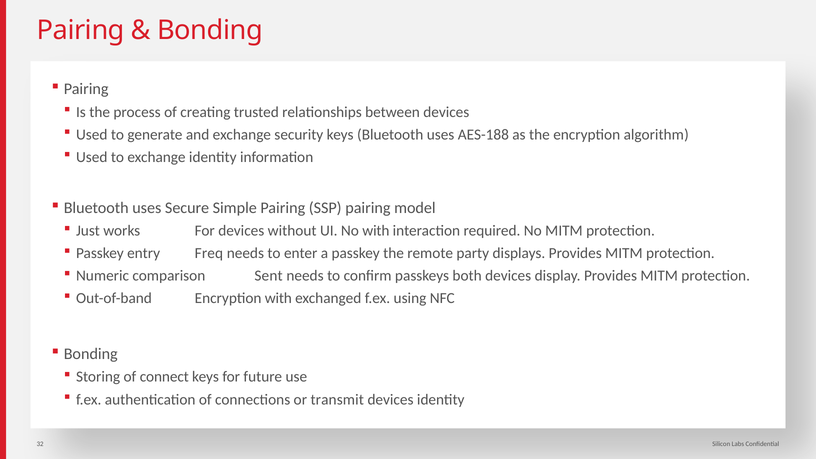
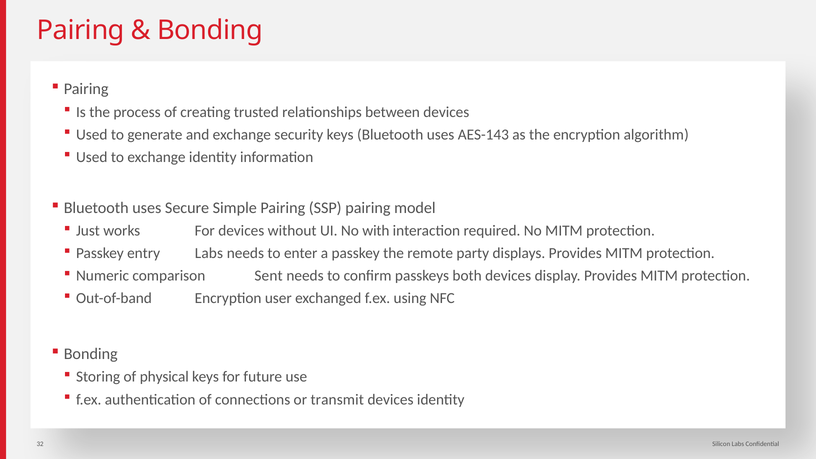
AES-188: AES-188 -> AES-143
entry Freq: Freq -> Labs
Encryption with: with -> user
connect: connect -> physical
